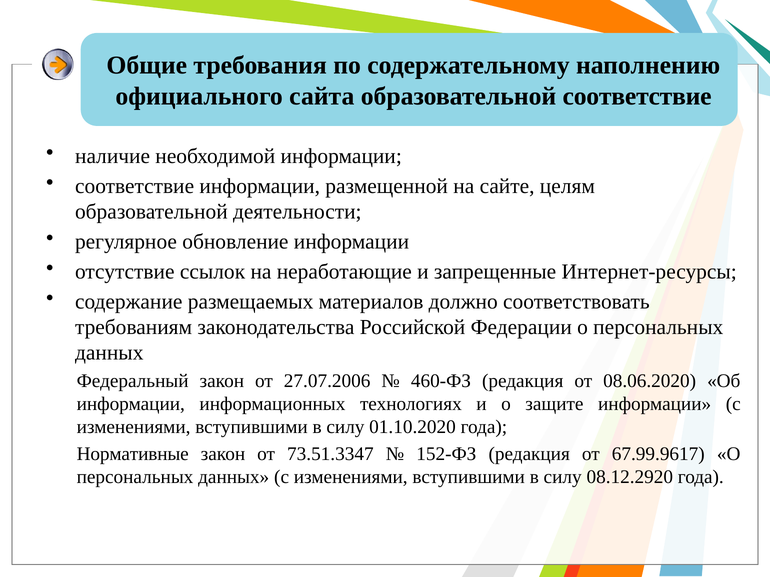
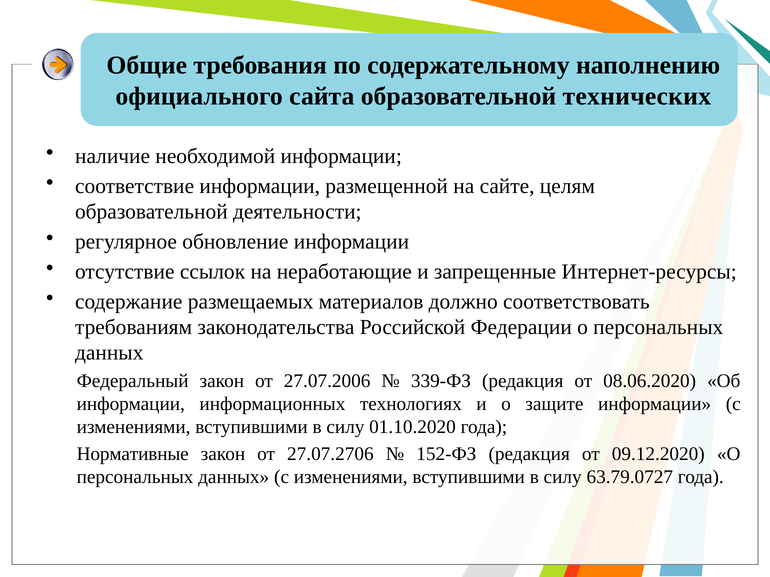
образовательной соответствие: соответствие -> технических
460-ФЗ: 460-ФЗ -> 339-ФЗ
73.51.3347: 73.51.3347 -> 27.07.2706
67.99.9617: 67.99.9617 -> 09.12.2020
08.12.2920: 08.12.2920 -> 63.79.0727
